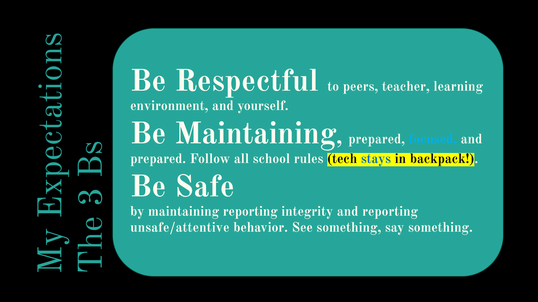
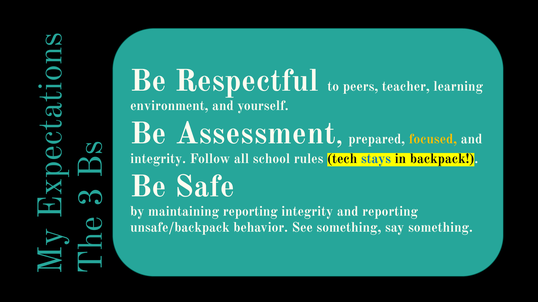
Be Maintaining: Maintaining -> Assessment
focused colour: light blue -> yellow
prepared at (158, 159): prepared -> integrity
unsafe/attentive: unsafe/attentive -> unsafe/backpack
